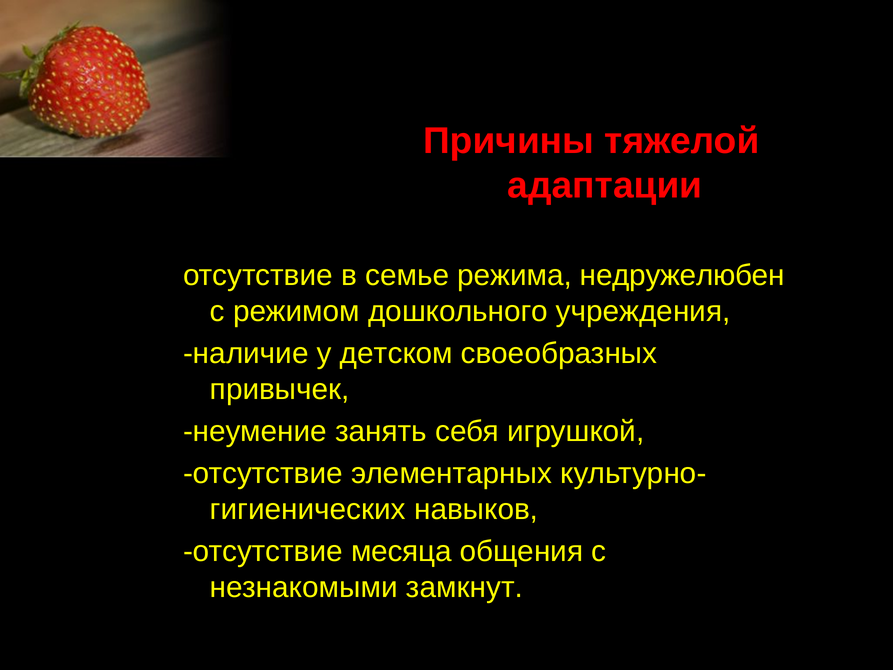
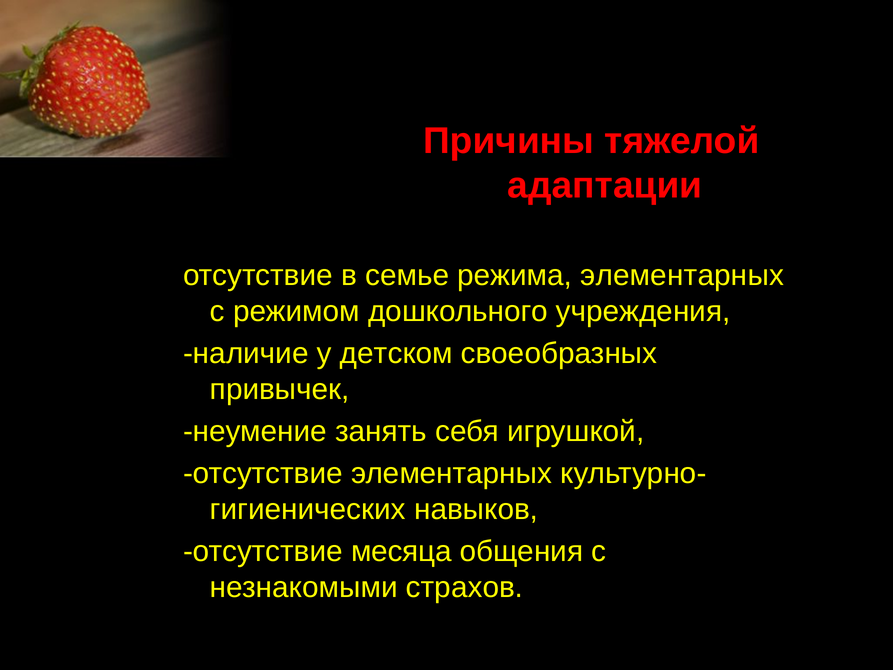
режима недружелюбен: недружелюбен -> элементарных
замкнут: замкнут -> страхов
